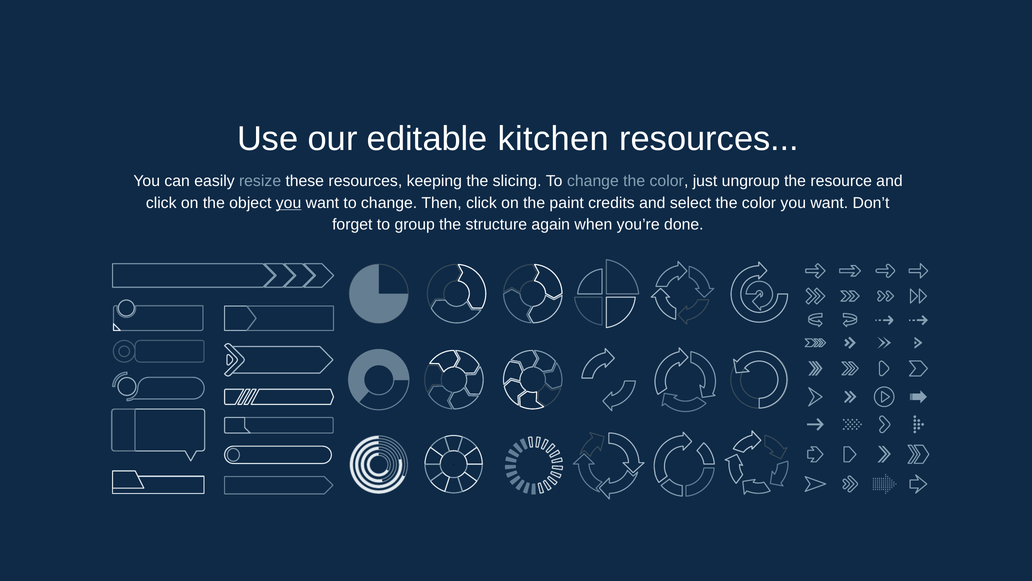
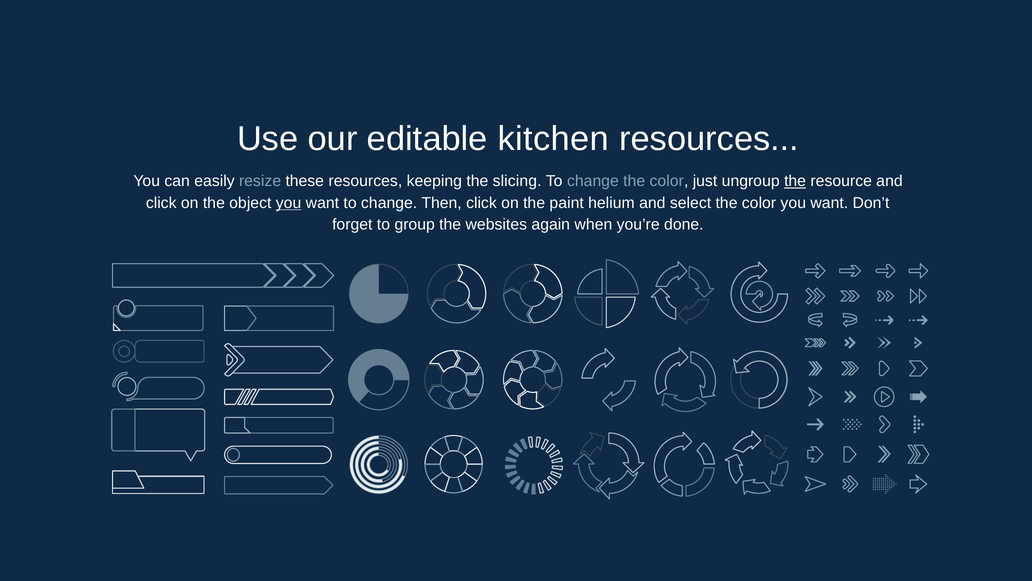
the at (795, 181) underline: none -> present
credits: credits -> helium
structure: structure -> websites
